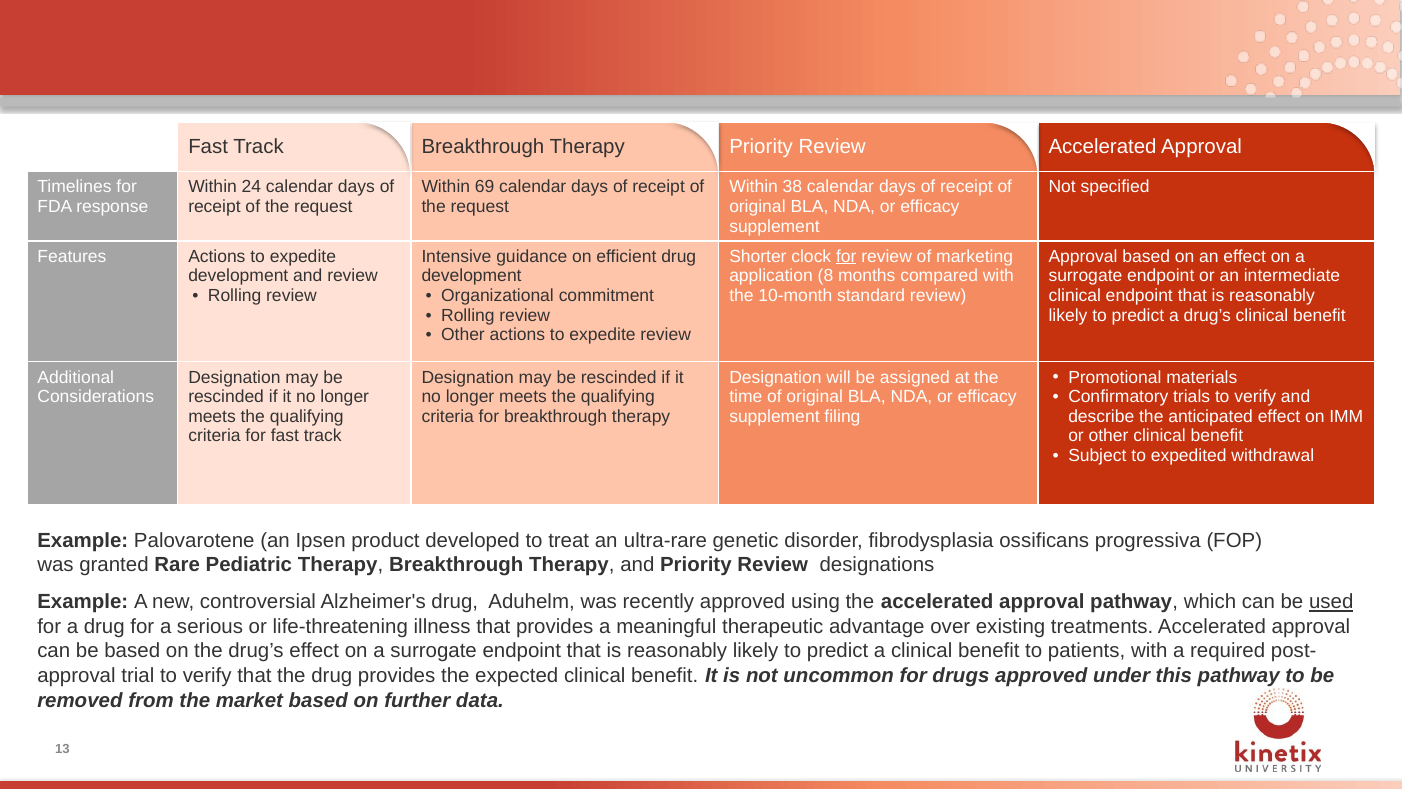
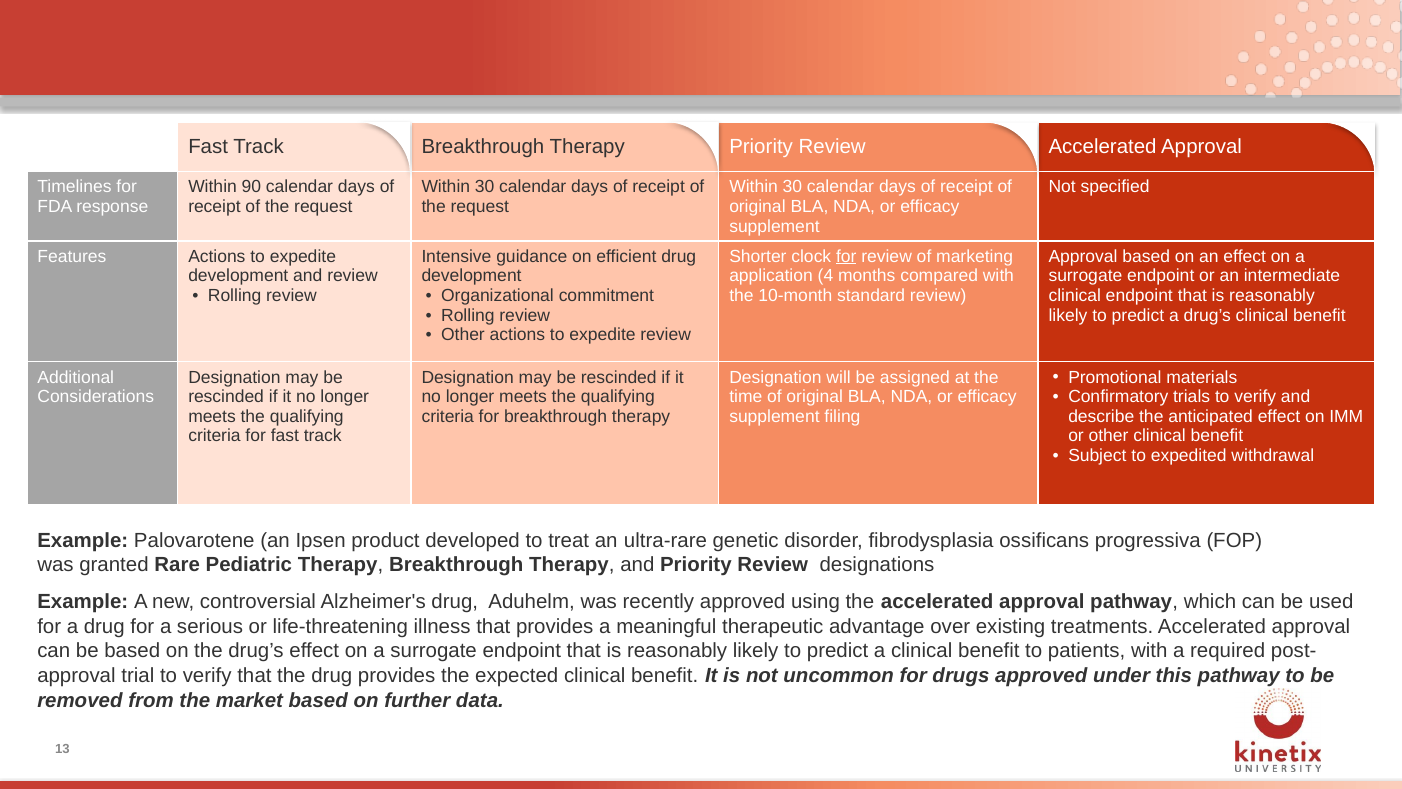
24: 24 -> 90
69 at (485, 187): 69 -> 30
38 at (792, 187): 38 -> 30
8: 8 -> 4
used underline: present -> none
